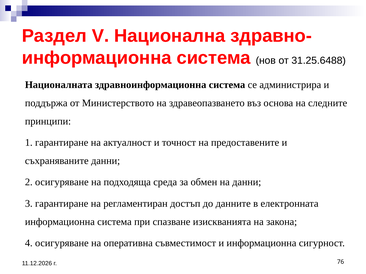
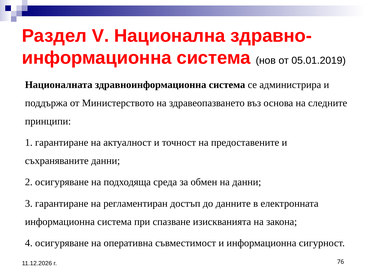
31.25.6488: 31.25.6488 -> 05.01.2019
